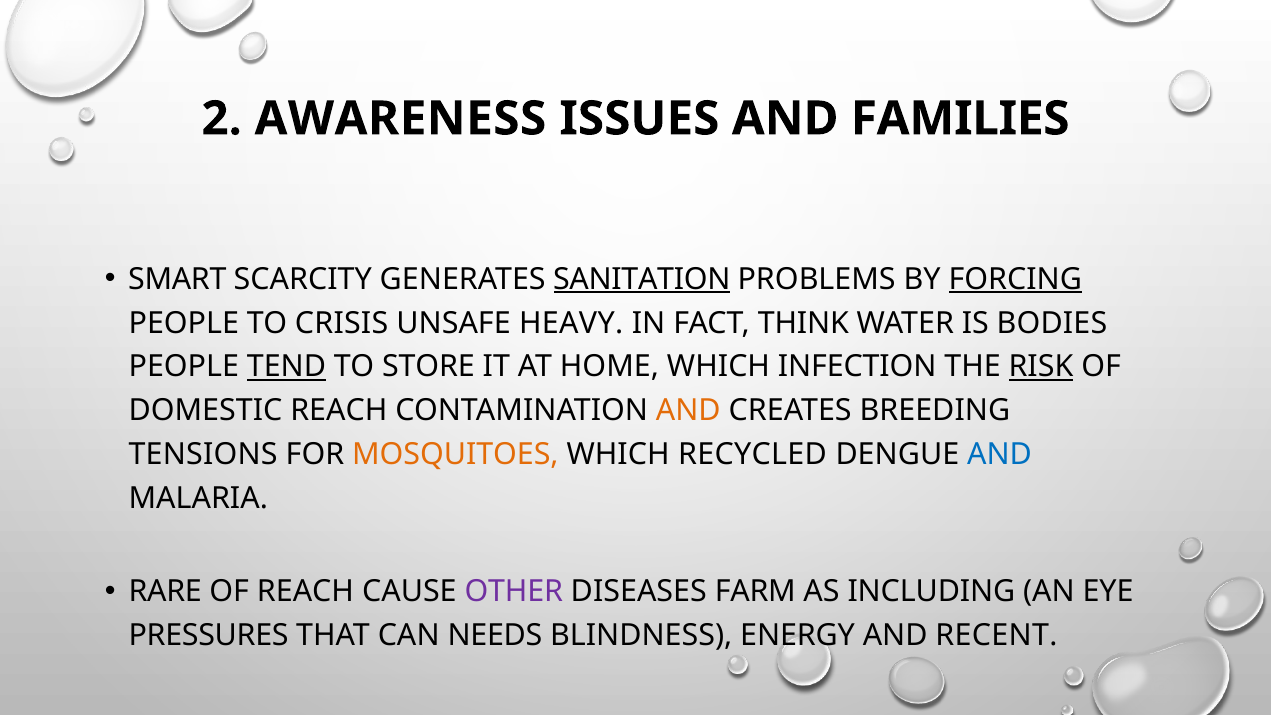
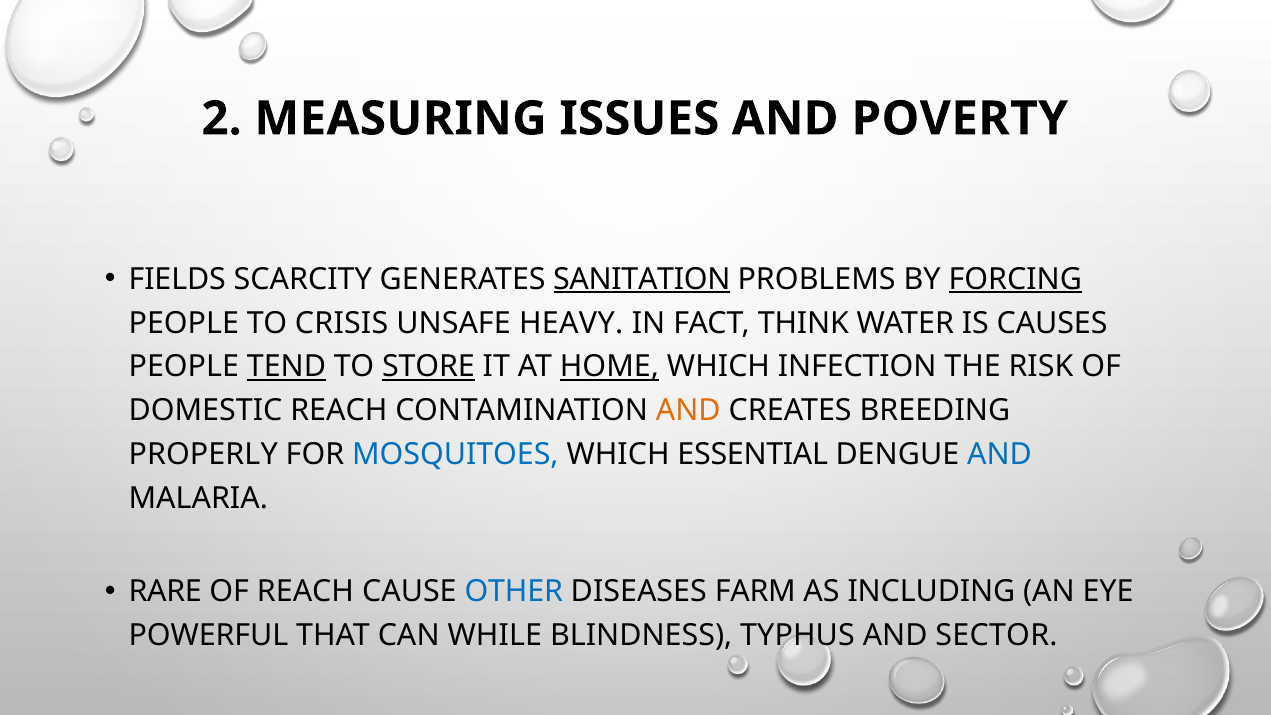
AWARENESS: AWARENESS -> MEASURING
FAMILIES: FAMILIES -> POVERTY
SMART: SMART -> FIELDS
BODIES: BODIES -> CAUSES
STORE underline: none -> present
HOME underline: none -> present
RISK underline: present -> none
TENSIONS: TENSIONS -> PROPERLY
MOSQUITOES colour: orange -> blue
RECYCLED: RECYCLED -> ESSENTIAL
OTHER colour: purple -> blue
PRESSURES: PRESSURES -> POWERFUL
NEEDS: NEEDS -> WHILE
ENERGY: ENERGY -> TYPHUS
RECENT: RECENT -> SECTOR
